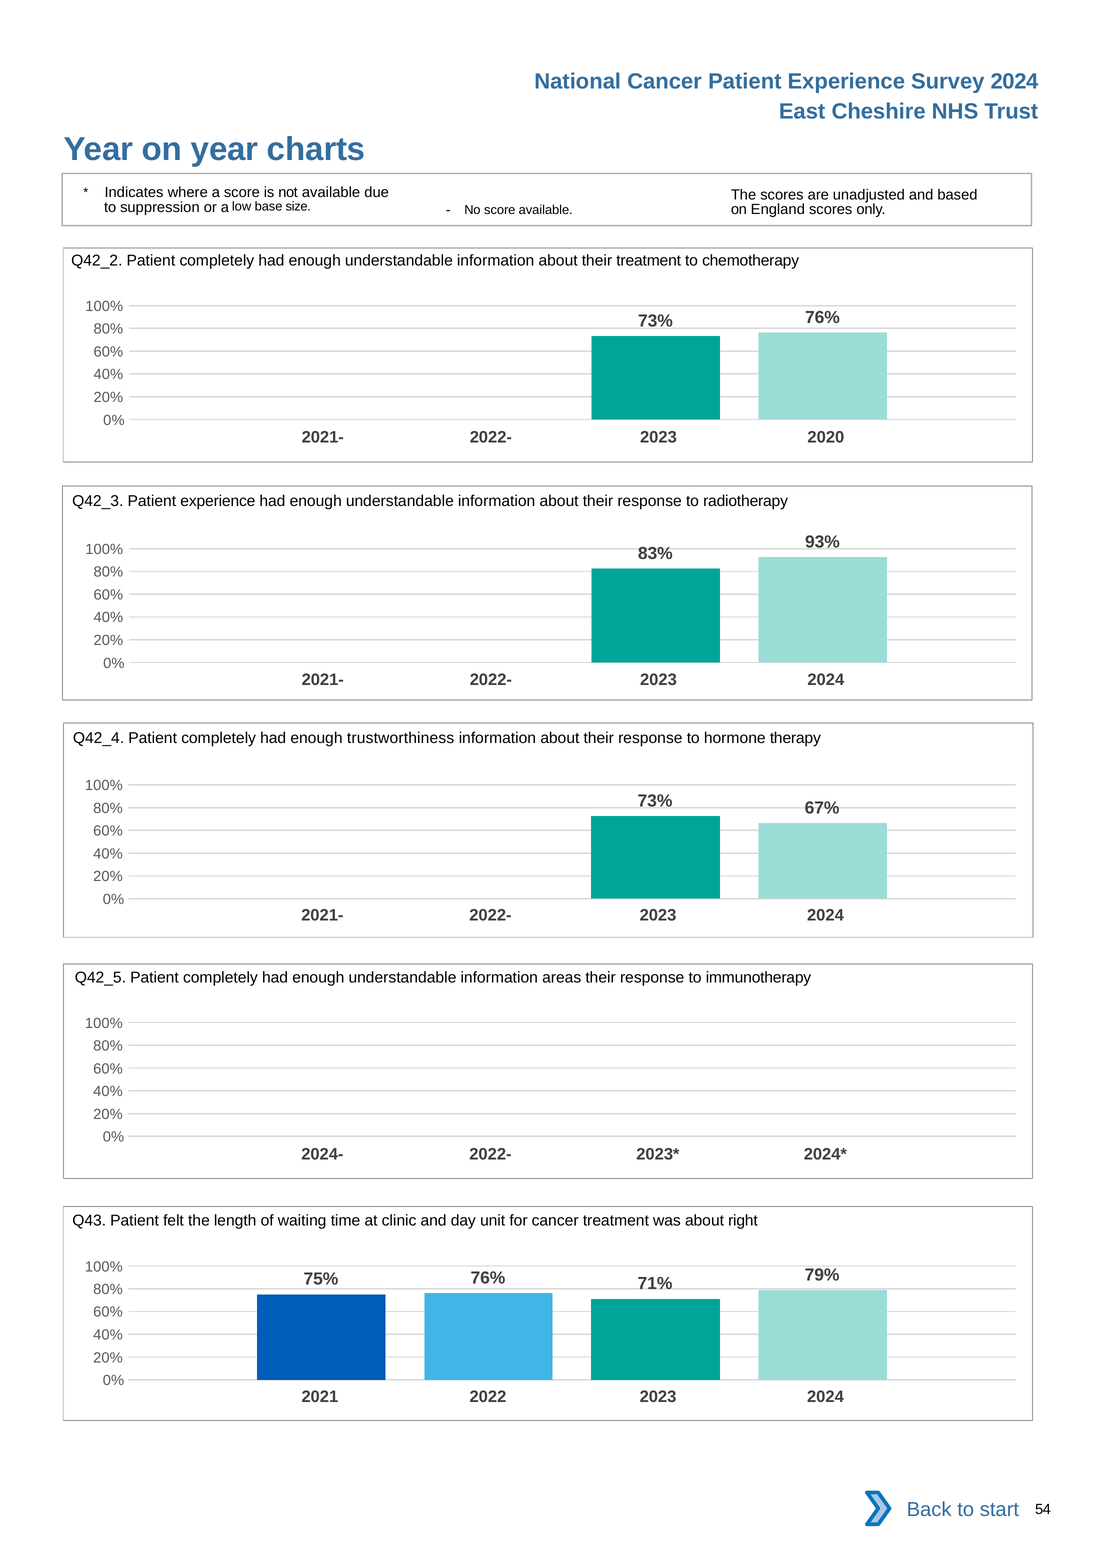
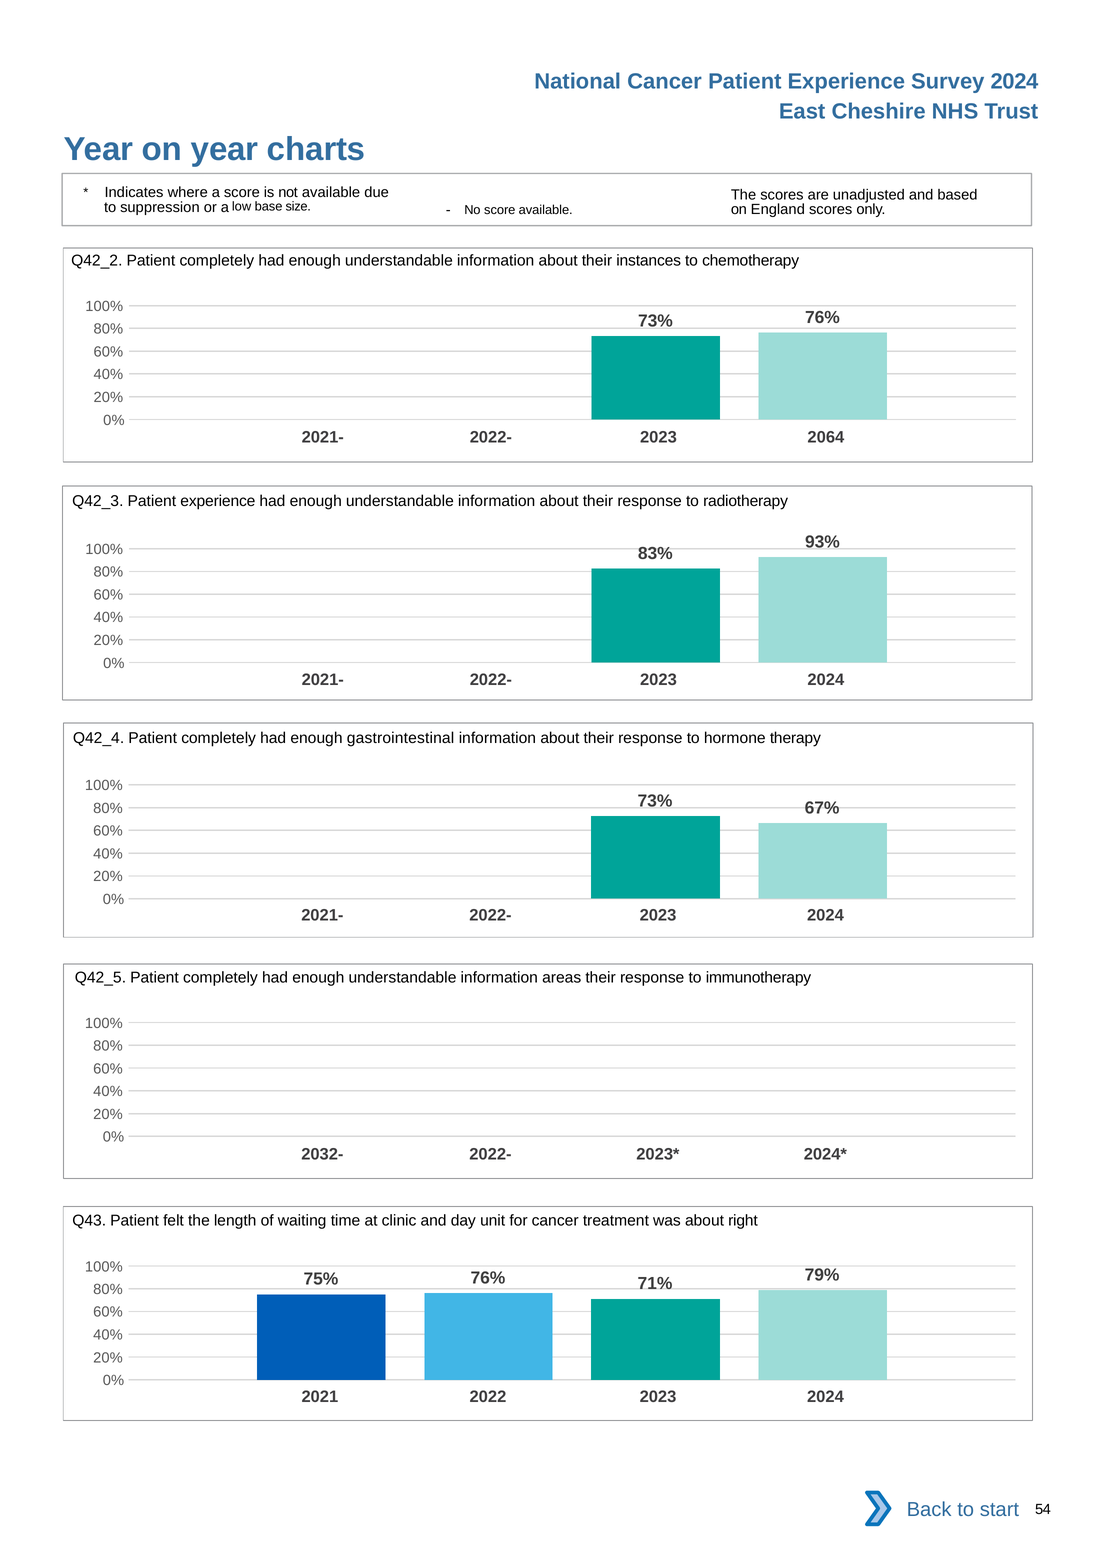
their treatment: treatment -> instances
2020: 2020 -> 2064
trustworthiness: trustworthiness -> gastrointestinal
2024-: 2024- -> 2032-
